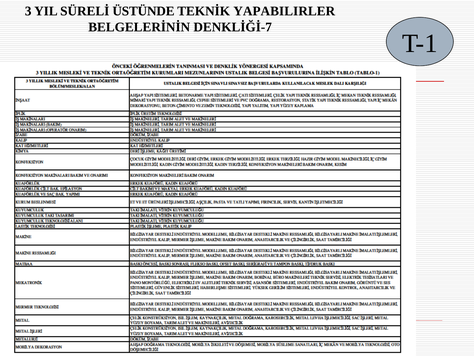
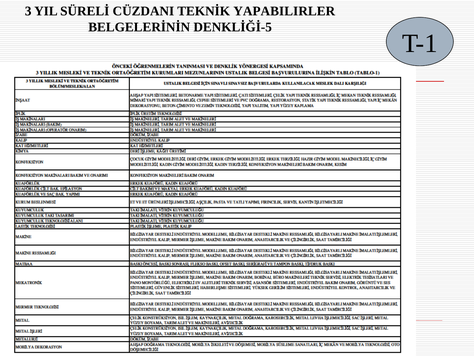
ÜSTÜNDE: ÜSTÜNDE -> CÜZDANI
DENKLİĞİ-7: DENKLİĞİ-7 -> DENKLİĞİ-5
